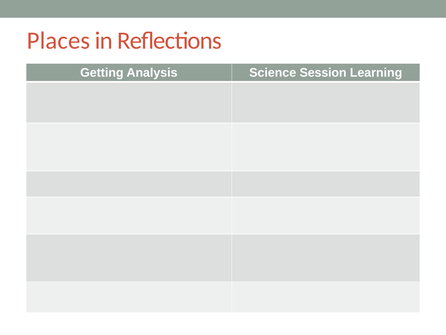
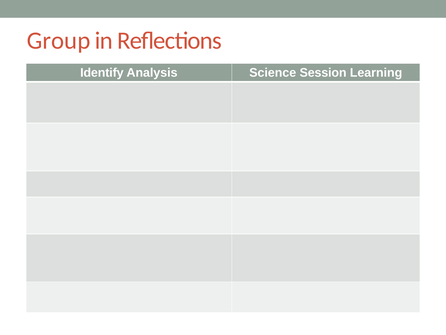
Places: Places -> Group
Getting: Getting -> Identify
